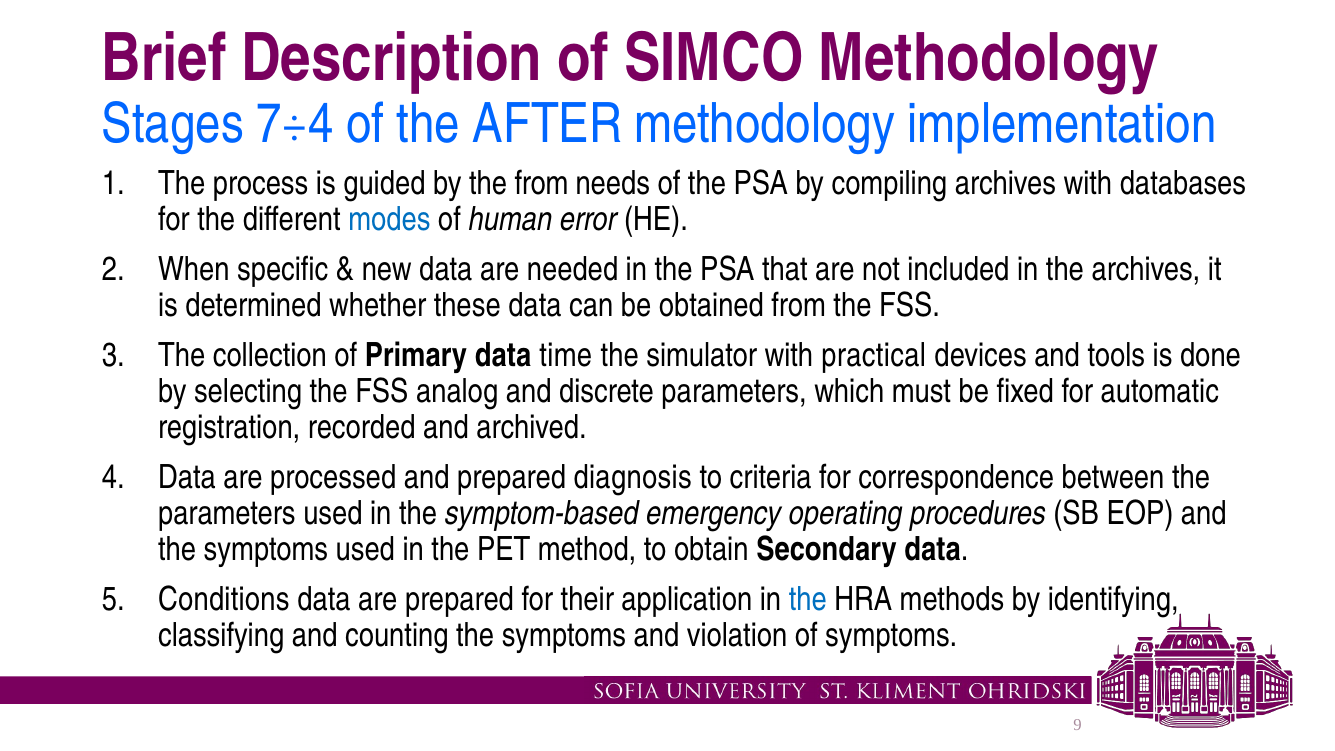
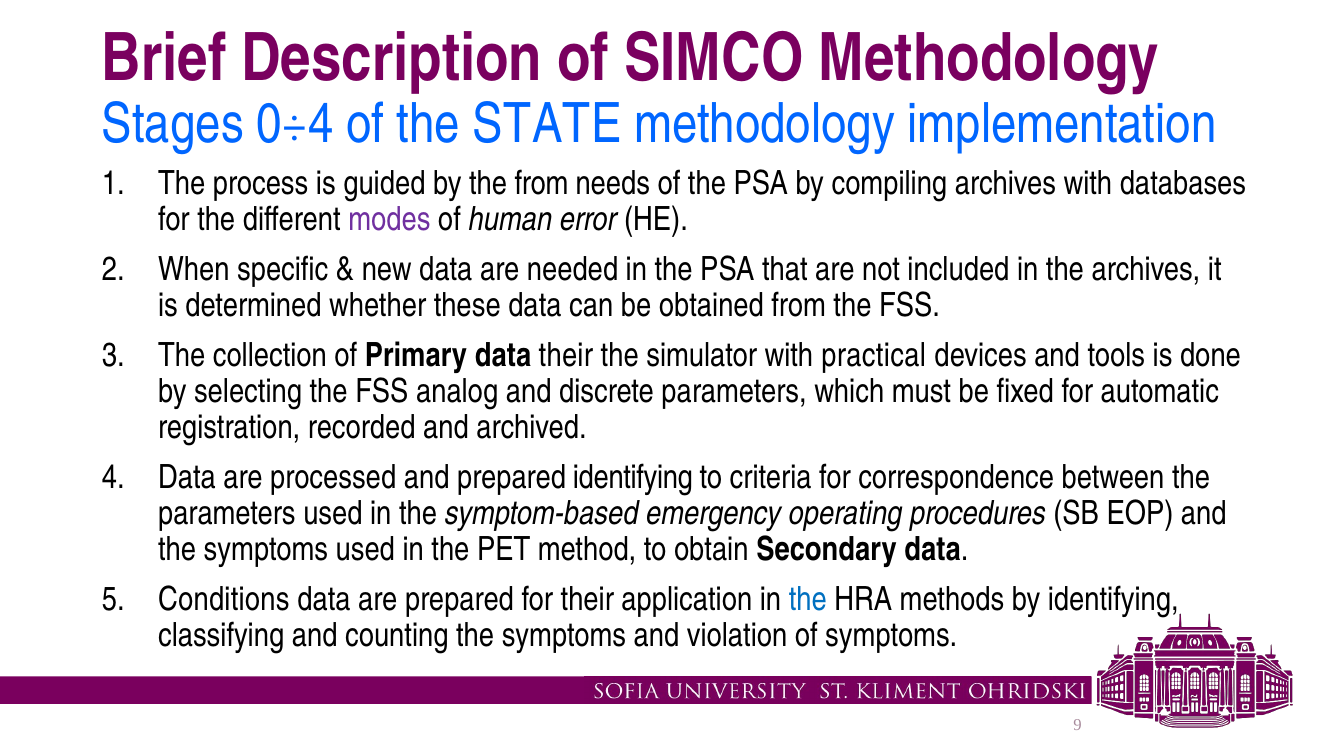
7÷4: 7÷4 -> 0÷4
AFTER: AFTER -> STATE
modes colour: blue -> purple
data time: time -> their
prepared diagnosis: diagnosis -> identifying
